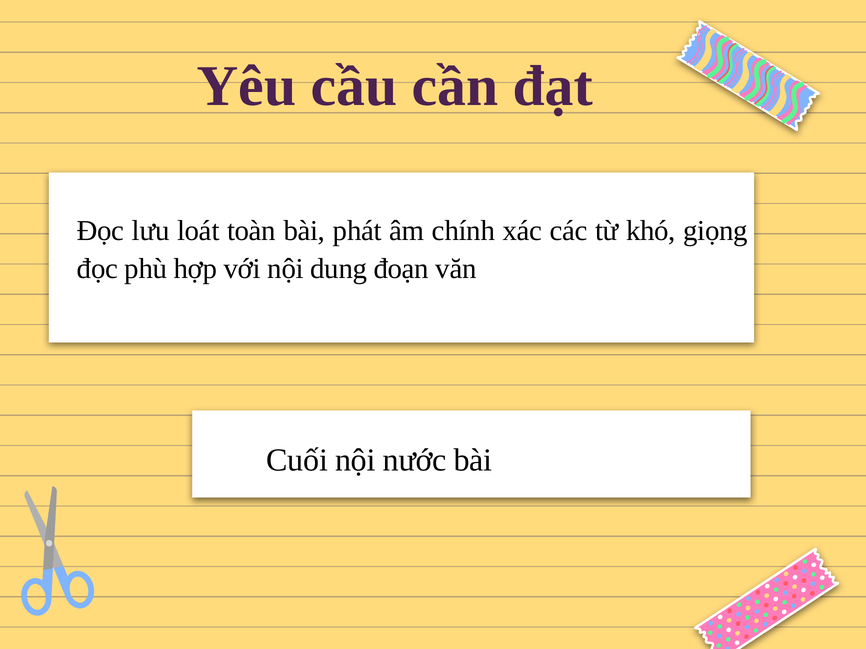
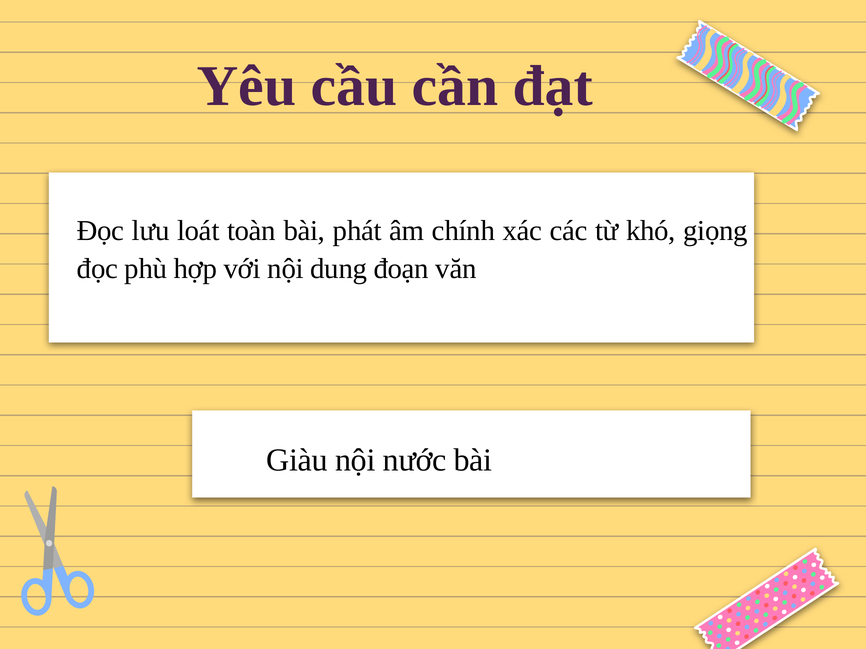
Cuối: Cuối -> Giàu
